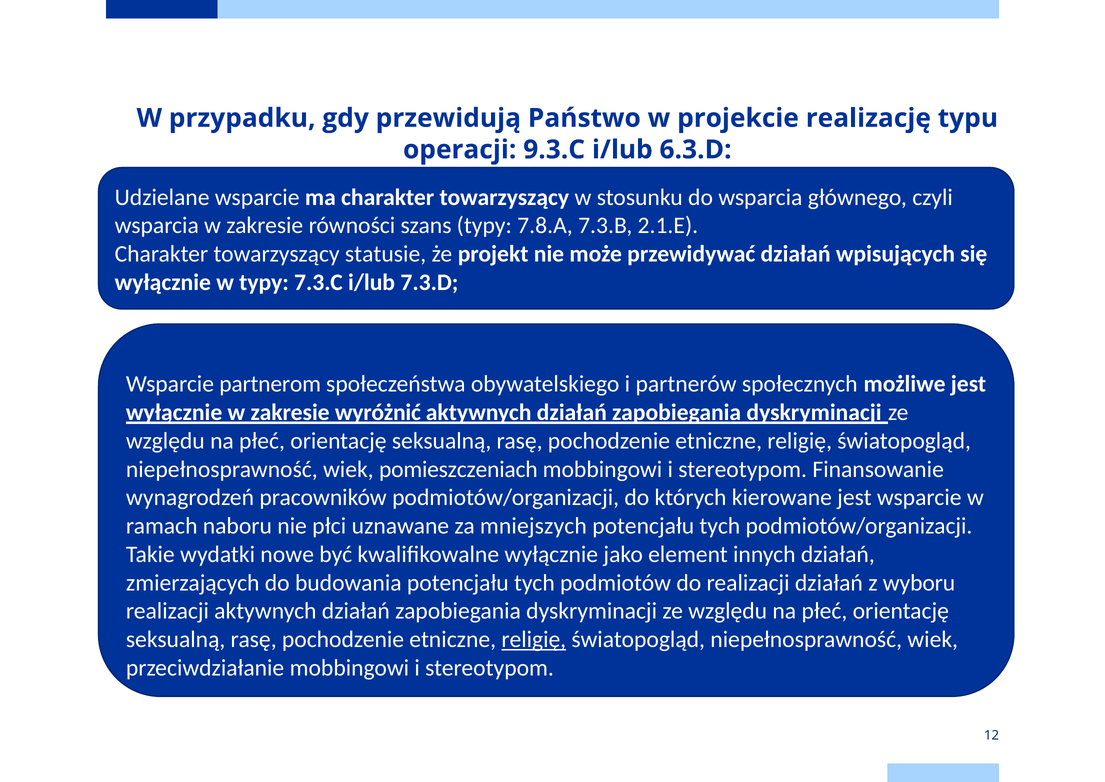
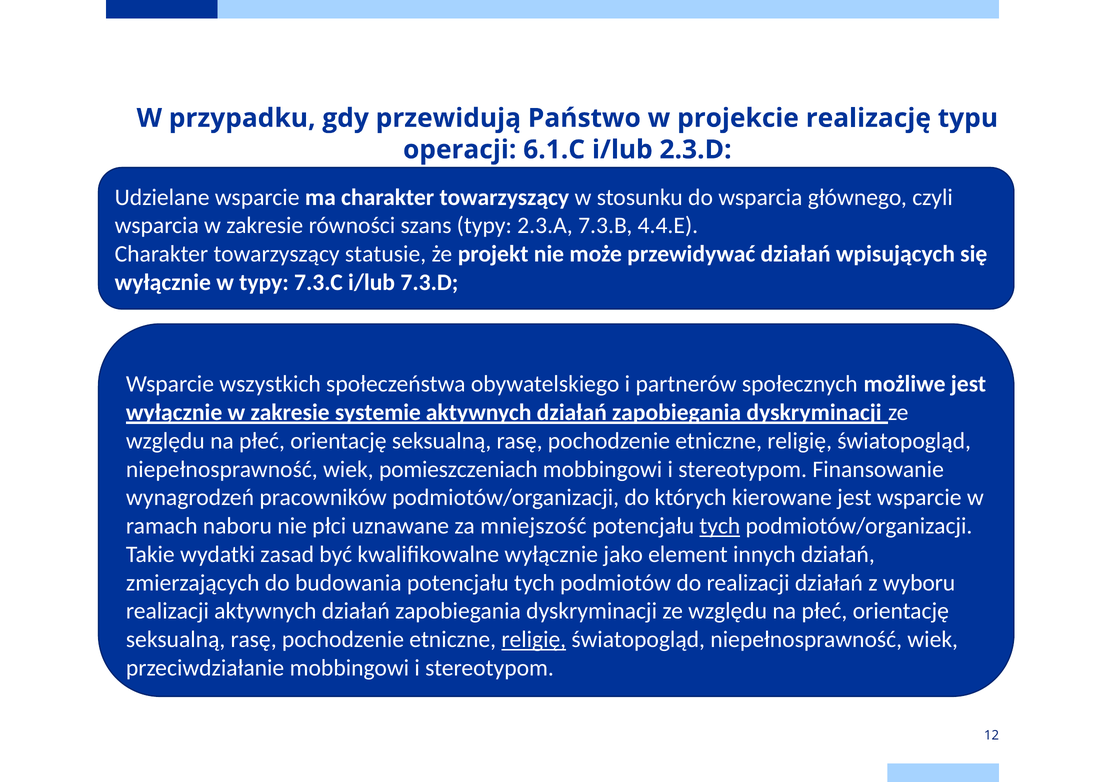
9.3.C: 9.3.C -> 6.1.C
6.3.D: 6.3.D -> 2.3.D
7.8.A: 7.8.A -> 2.3.A
2.1.E: 2.1.E -> 4.4.E
partnerom: partnerom -> wszystkich
wyróżnić: wyróżnić -> systemie
mniejszych: mniejszych -> mniejszość
tych at (720, 526) underline: none -> present
nowe: nowe -> zasad
